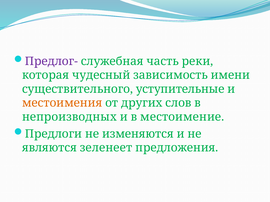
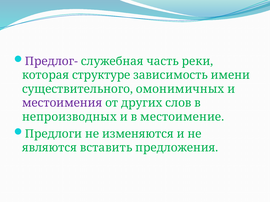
чудесный: чудесный -> структуре
уступительные: уступительные -> омонимичных
местоимения colour: orange -> purple
зеленеет: зеленеет -> вставить
